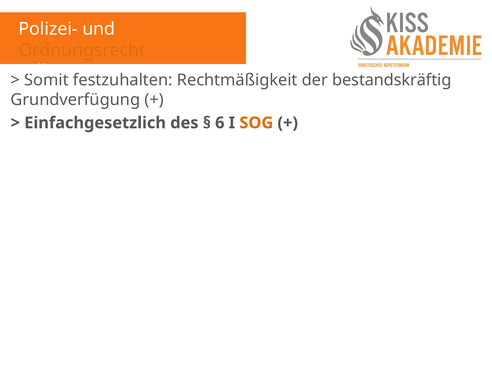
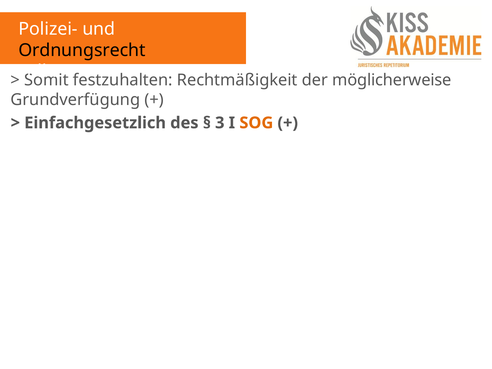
Ordnungsrecht colour: orange -> black
bestandskräftig: bestandskräftig -> möglicherweise
6: 6 -> 3
